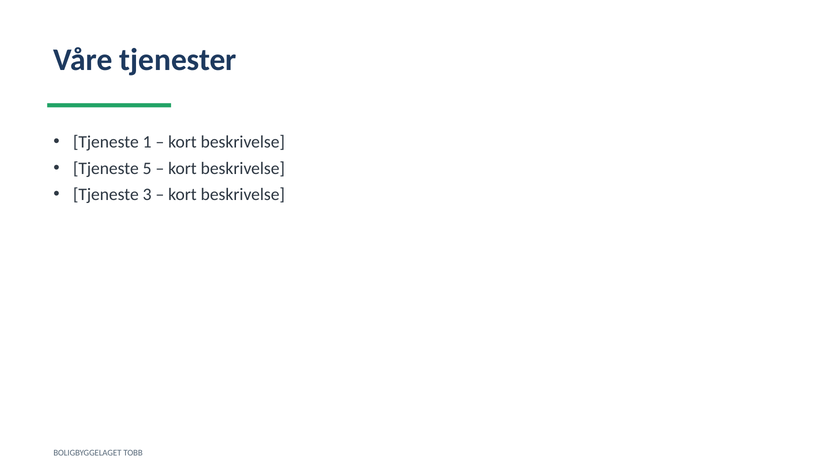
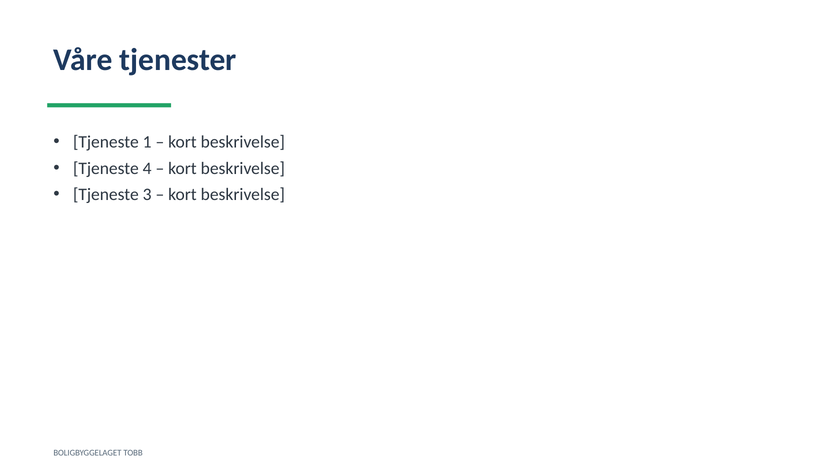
5: 5 -> 4
